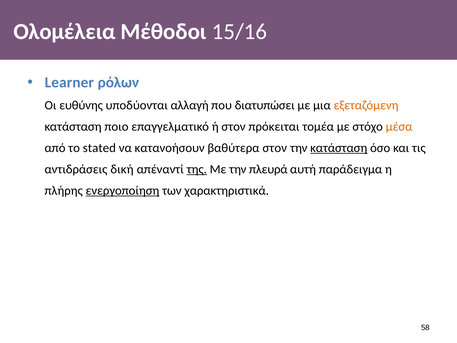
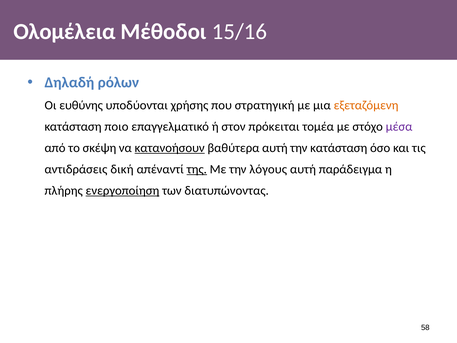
Learner: Learner -> Δηλαδή
αλλαγή: αλλαγή -> χρήσης
διατυπώσει: διατυπώσει -> στρατηγική
μέσα colour: orange -> purple
stated: stated -> σκέψη
κατανοήσουν underline: none -> present
βαθύτερα στον: στον -> αυτή
κατάσταση at (339, 148) underline: present -> none
πλευρά: πλευρά -> λόγους
χαρακτηριστικά: χαρακτηριστικά -> διατυπώνοντας
